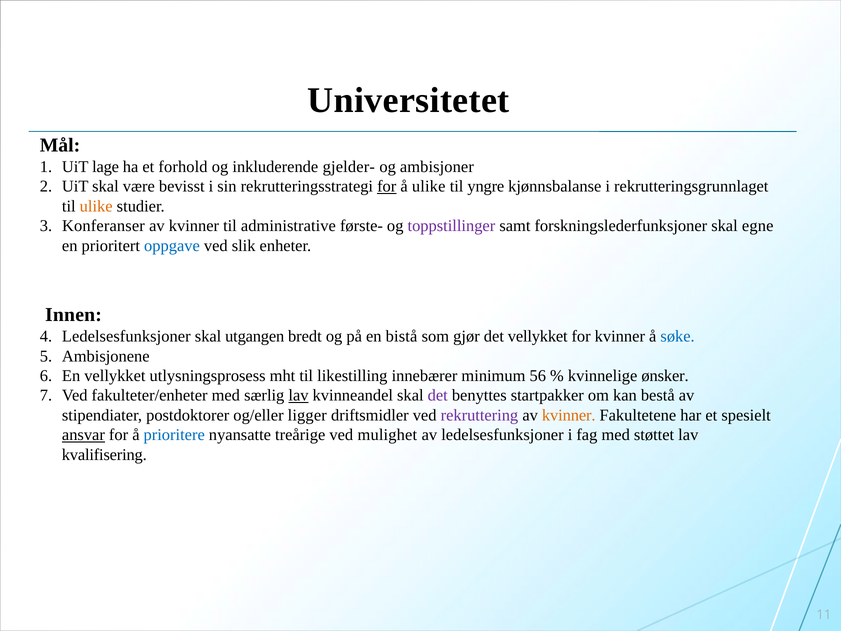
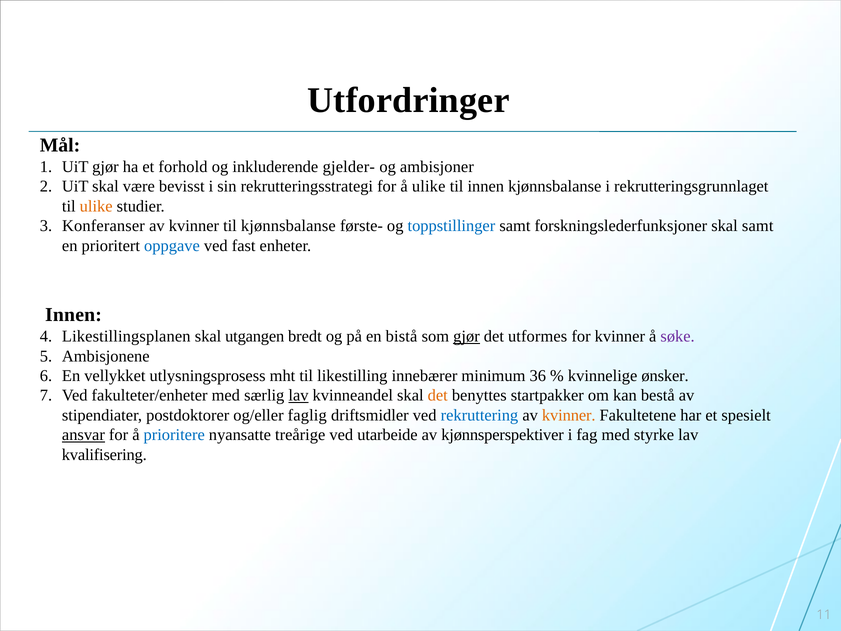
Universitetet: Universitetet -> Utfordringer
UiT lage: lage -> gjør
for at (387, 186) underline: present -> none
til yngre: yngre -> innen
til administrative: administrative -> kjønnsbalanse
toppstillinger colour: purple -> blue
skal egne: egne -> samt
slik: slik -> fast
Ledelsesfunksjoner at (126, 336): Ledelsesfunksjoner -> Likestillingsplanen
gjør at (466, 336) underline: none -> present
det vellykket: vellykket -> utformes
søke colour: blue -> purple
56: 56 -> 36
det at (438, 395) colour: purple -> orange
ligger: ligger -> faglig
rekruttering colour: purple -> blue
mulighet: mulighet -> utarbeide
av ledelsesfunksjoner: ledelsesfunksjoner -> kjønnsperspektiver
støttet: støttet -> styrke
